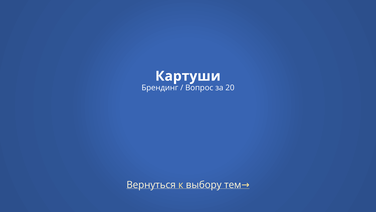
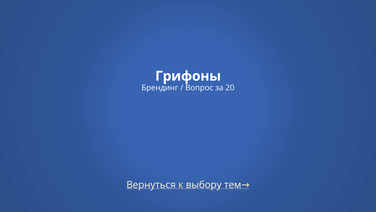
Картуши: Картуши -> Грифоны
